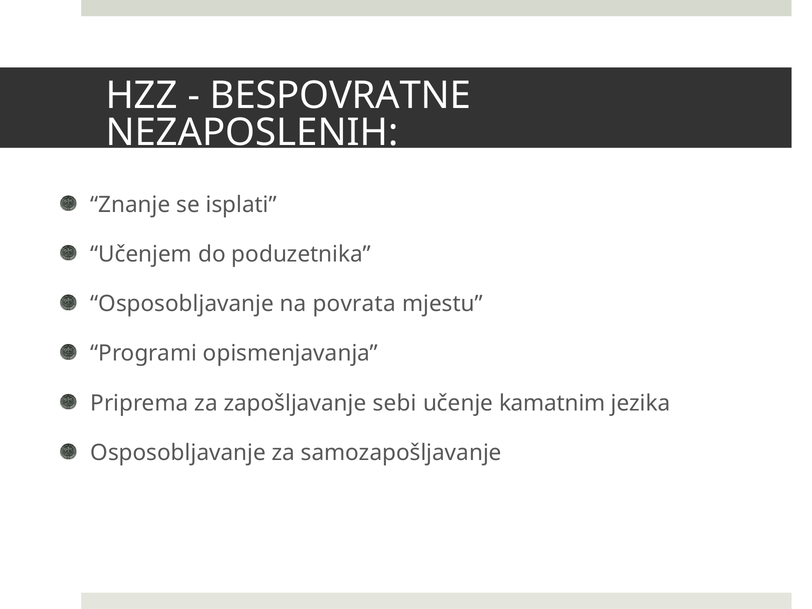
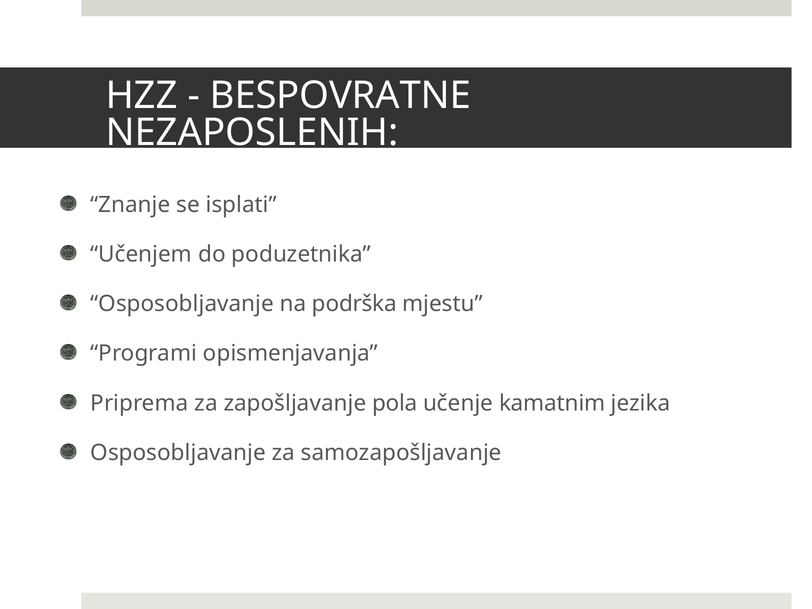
povrata: povrata -> podrška
sebi: sebi -> pola
